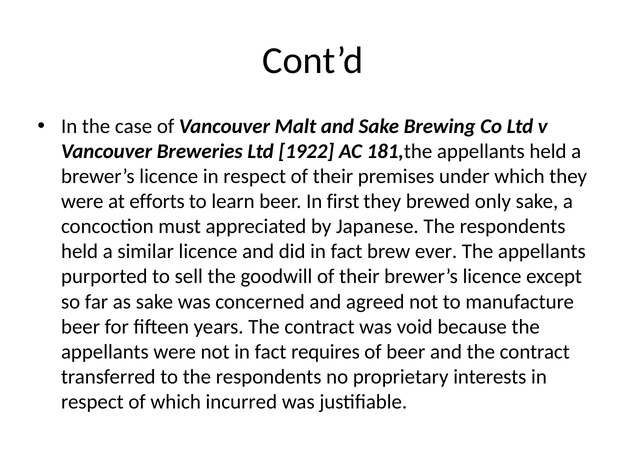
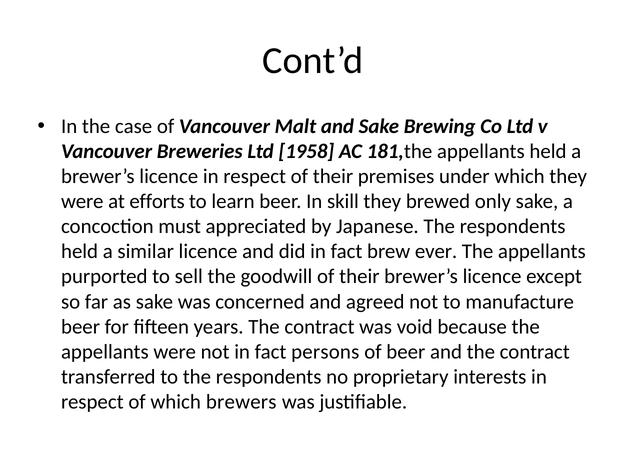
1922: 1922 -> 1958
first: first -> skill
requires: requires -> persons
incurred: incurred -> brewers
